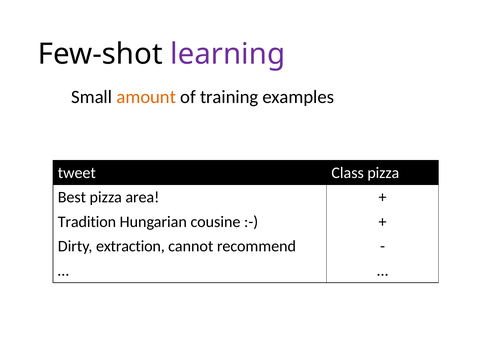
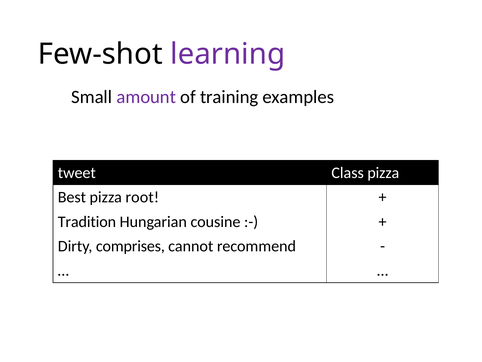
amount colour: orange -> purple
area: area -> root
extraction: extraction -> comprises
